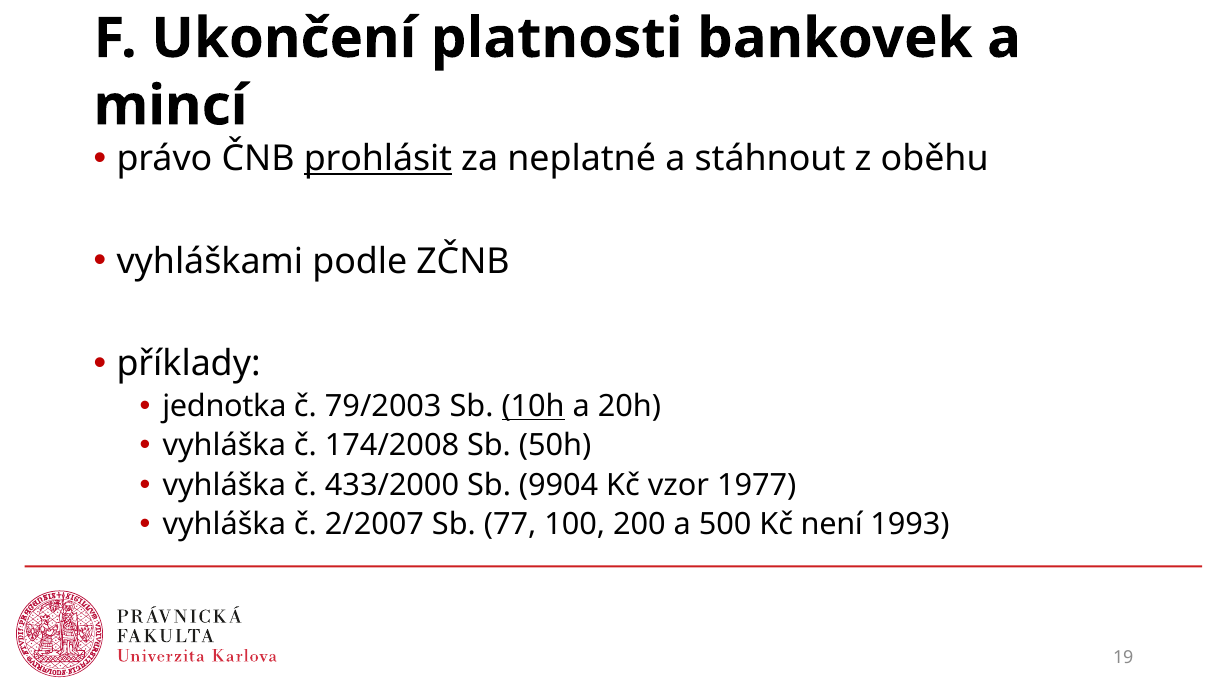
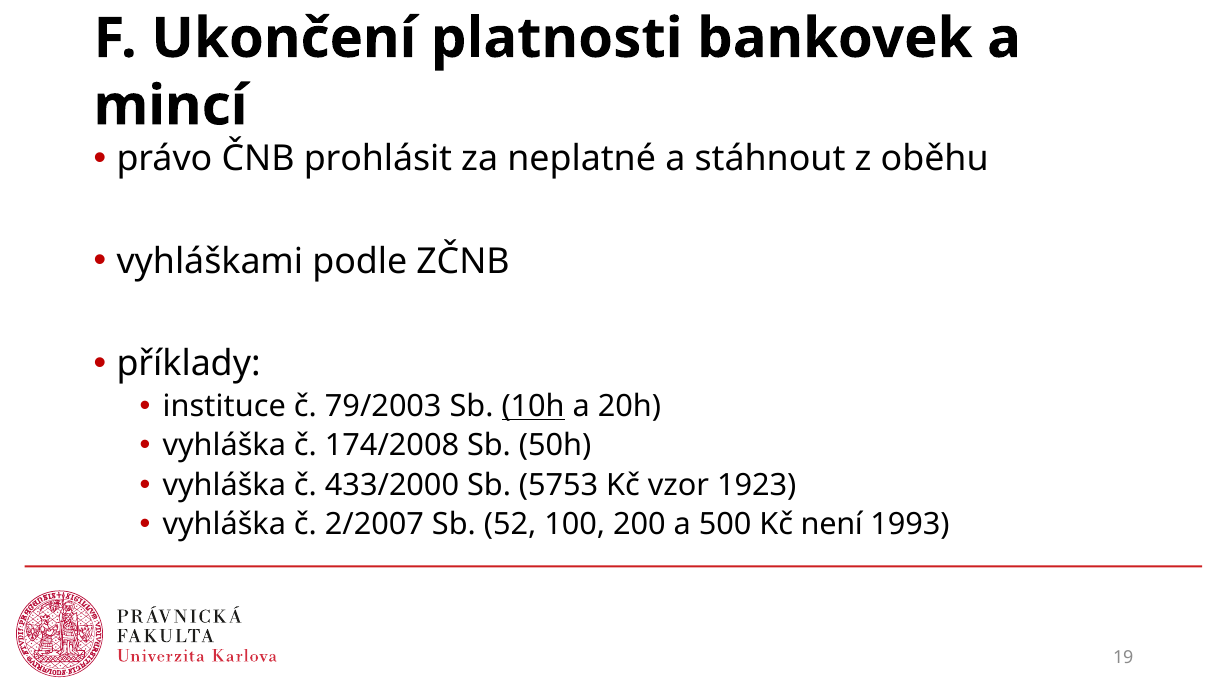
prohlásit underline: present -> none
jednotka: jednotka -> instituce
9904: 9904 -> 5753
1977: 1977 -> 1923
77: 77 -> 52
